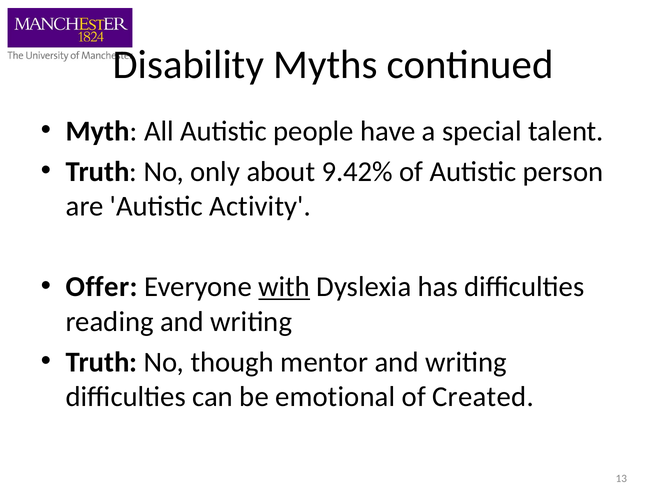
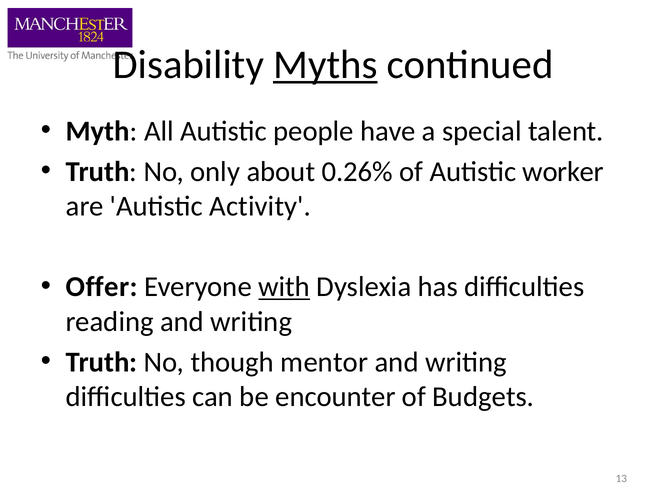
Myths underline: none -> present
9.42%: 9.42% -> 0.26%
person: person -> worker
emotional: emotional -> encounter
Created: Created -> Budgets
